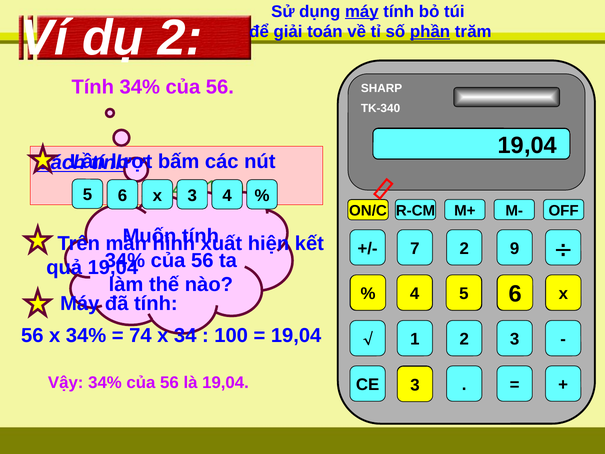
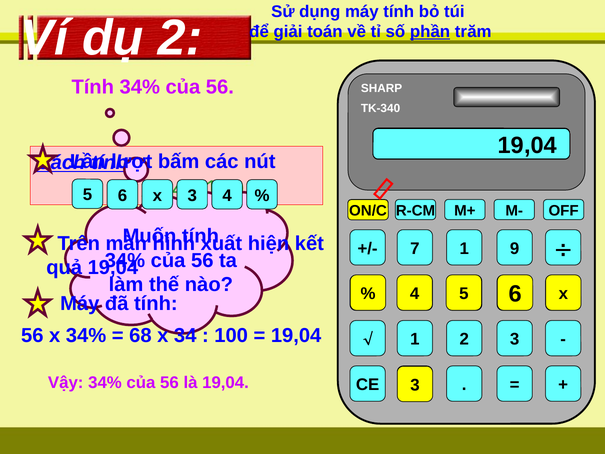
máy at (362, 11) underline: present -> none
7 2: 2 -> 1
74: 74 -> 68
